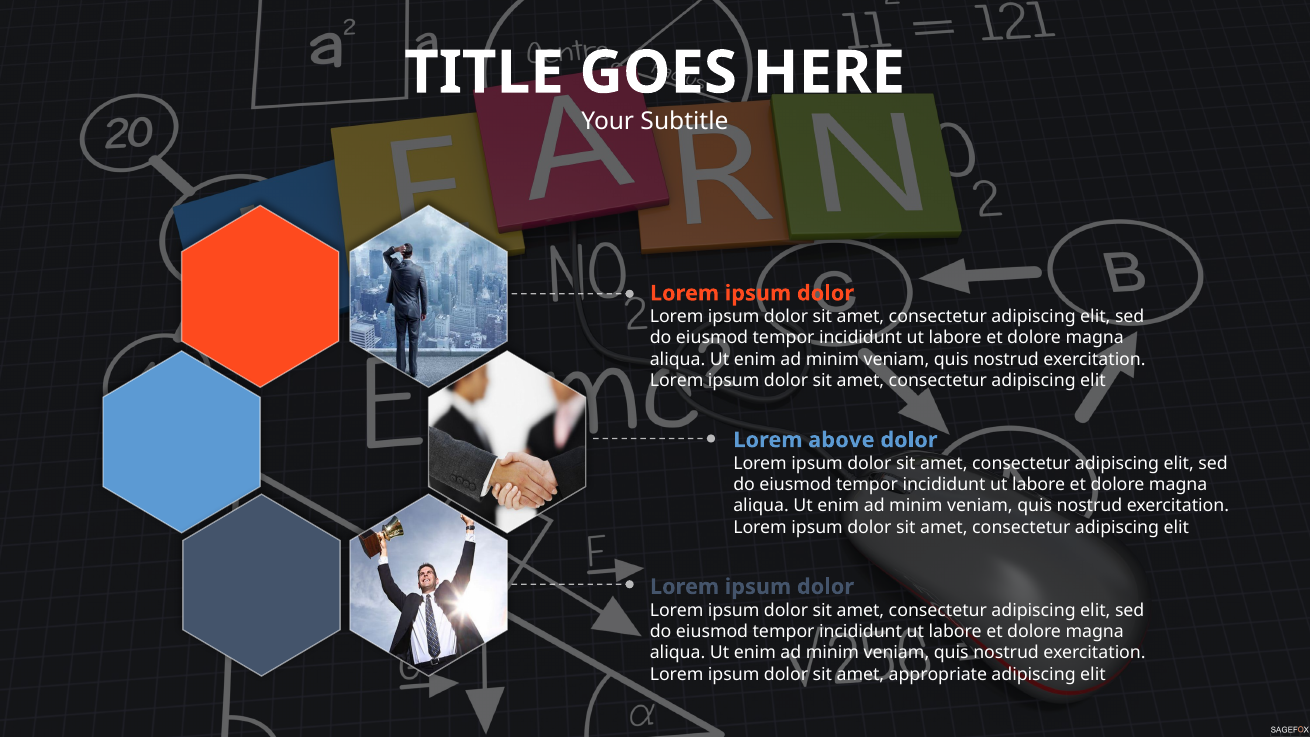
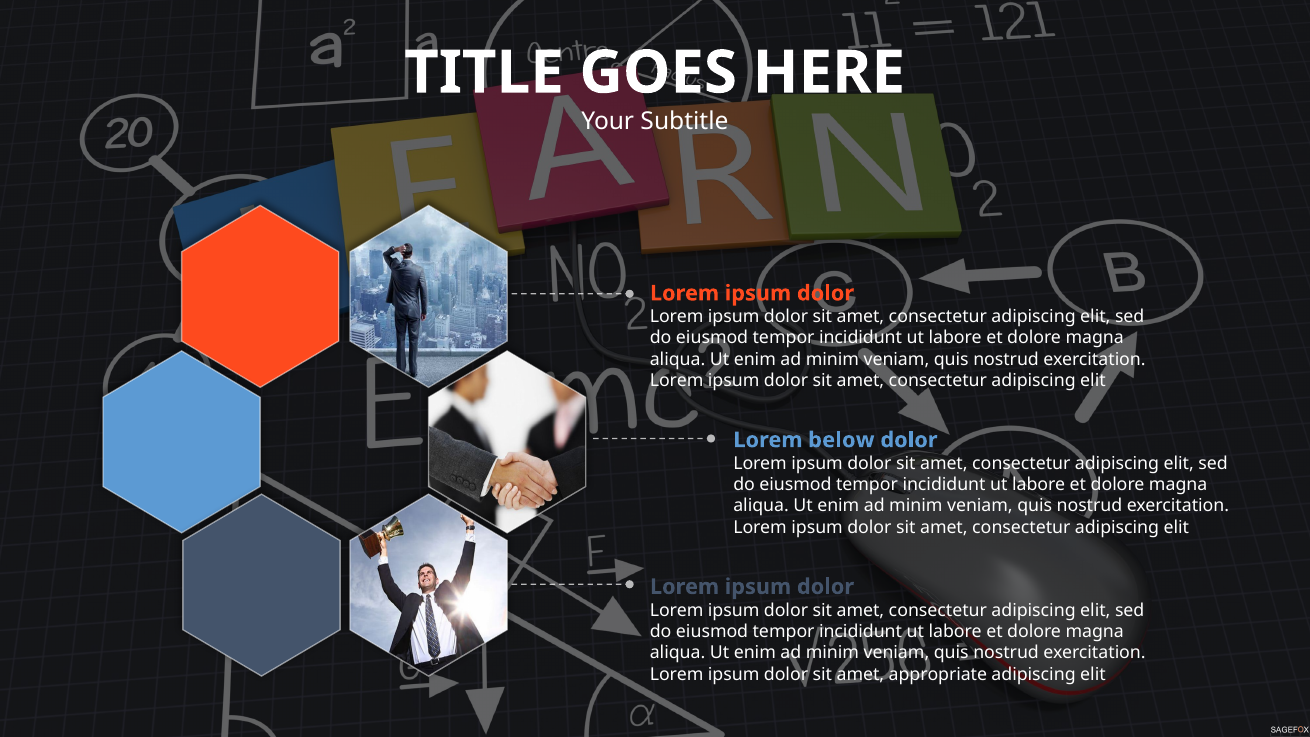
above: above -> below
